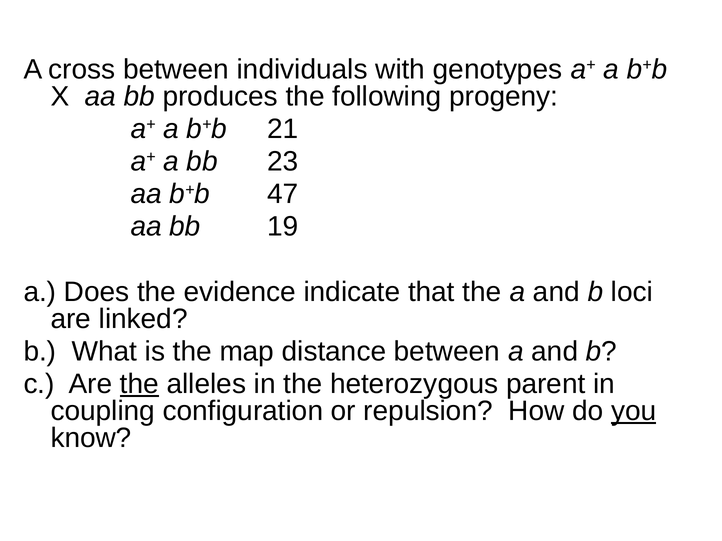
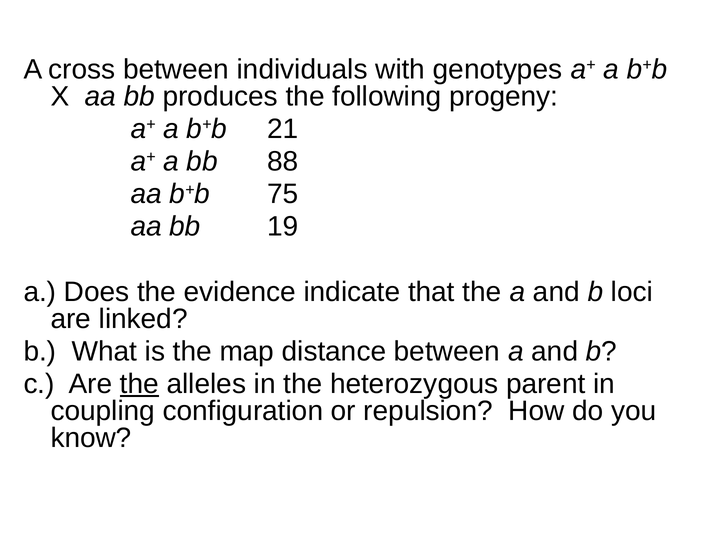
23: 23 -> 88
47: 47 -> 75
you underline: present -> none
